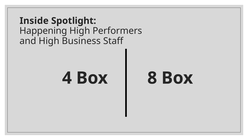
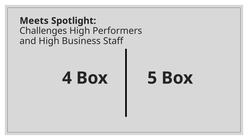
Inside: Inside -> Meets
Happening: Happening -> Challenges
8: 8 -> 5
